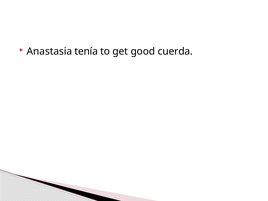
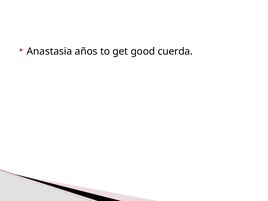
tenía: tenía -> años
